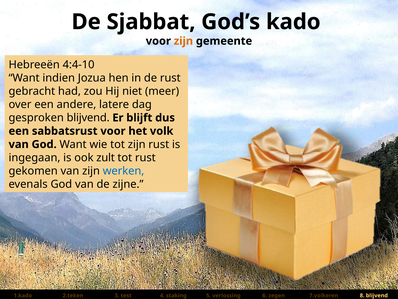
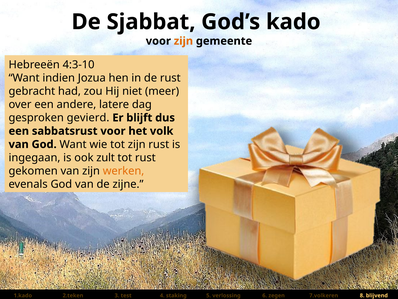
4:4-10: 4:4-10 -> 4:3-10
gesproken blijvend: blijvend -> gevierd
werken colour: blue -> orange
